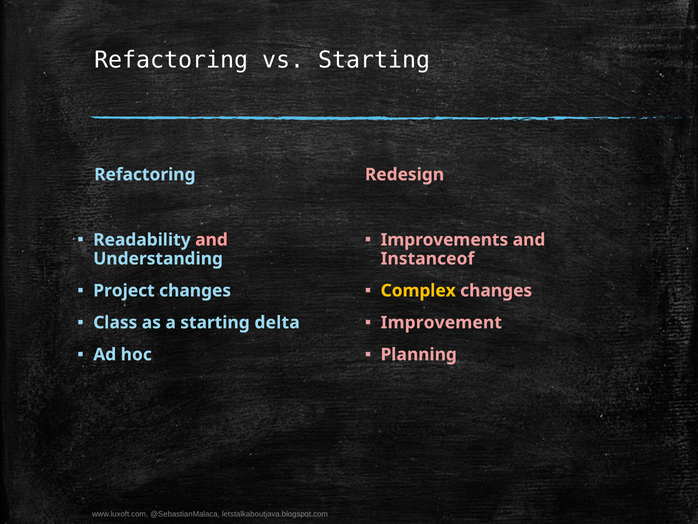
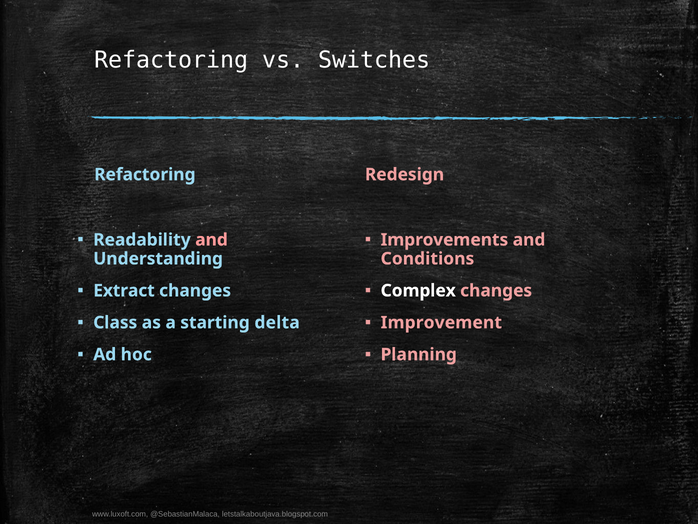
vs Starting: Starting -> Switches
Instanceof: Instanceof -> Conditions
Project: Project -> Extract
Complex colour: yellow -> white
